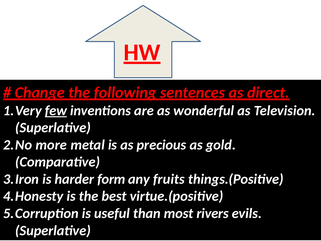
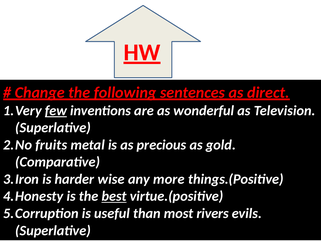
more: more -> fruits
form: form -> wise
fruits: fruits -> more
best underline: none -> present
